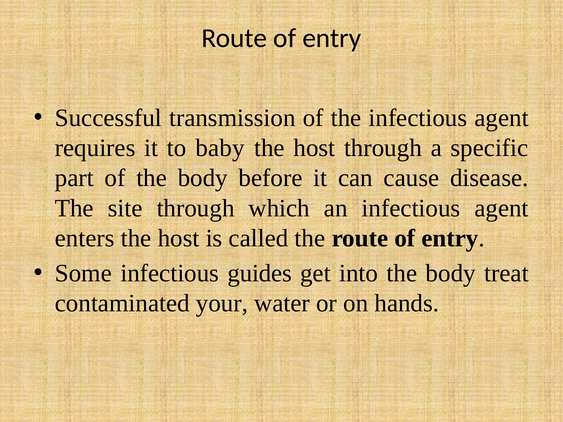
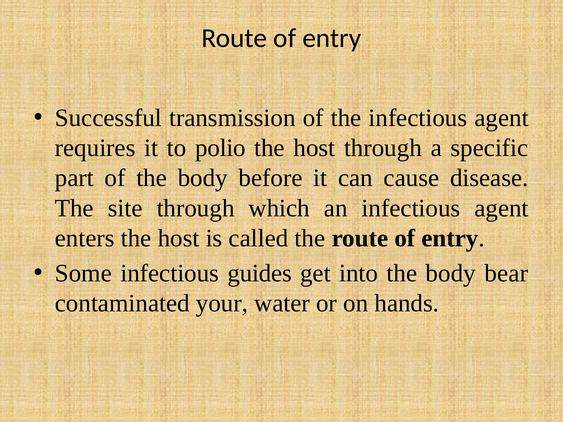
baby: baby -> polio
treat: treat -> bear
